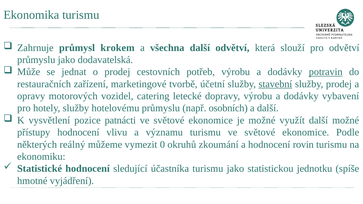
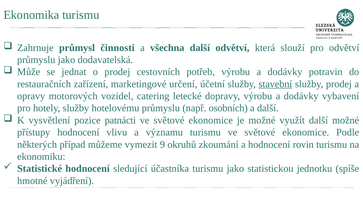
krokem: krokem -> činnosti
potravin underline: present -> none
tvorbě: tvorbě -> určení
reálný: reálný -> případ
0: 0 -> 9
